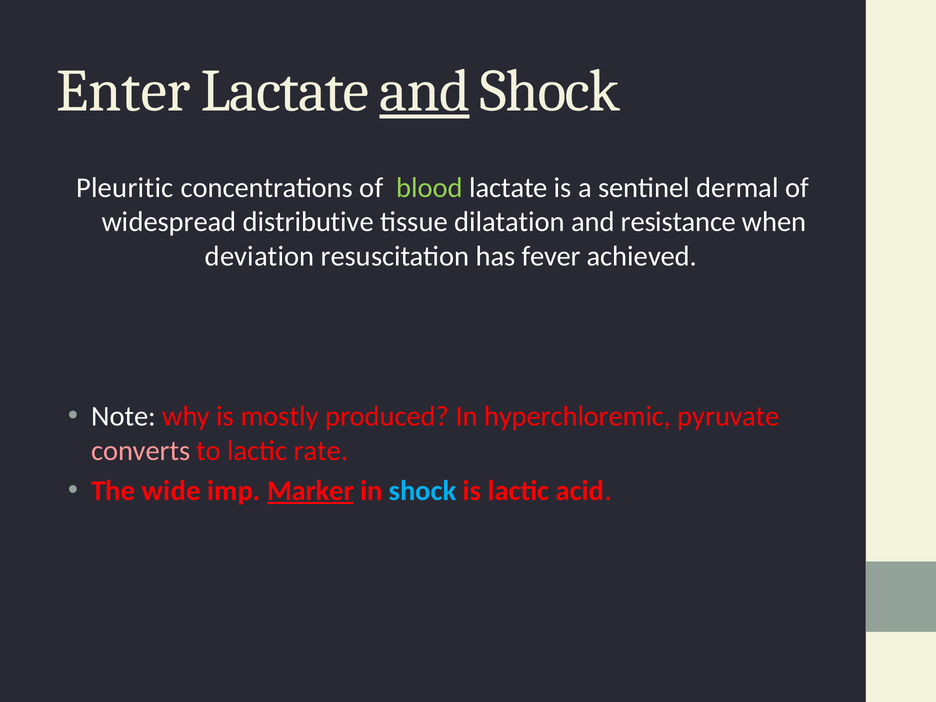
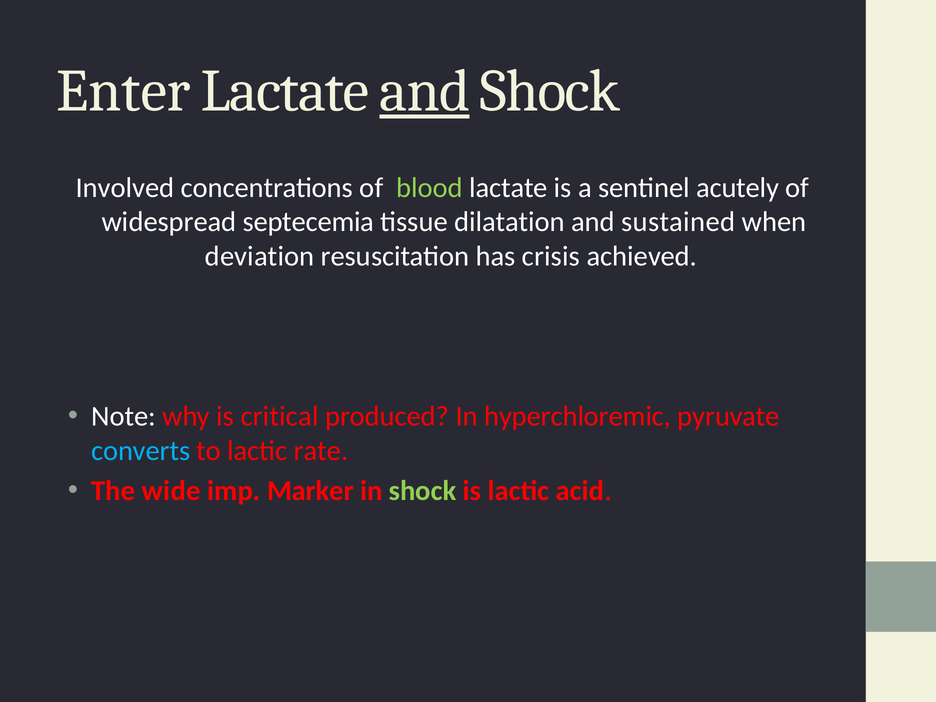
Pleuritic: Pleuritic -> Involved
dermal: dermal -> acutely
distributive: distributive -> septecemia
resistance: resistance -> sustained
fever: fever -> crisis
mostly: mostly -> critical
converts colour: pink -> light blue
Marker underline: present -> none
shock at (423, 491) colour: light blue -> light green
